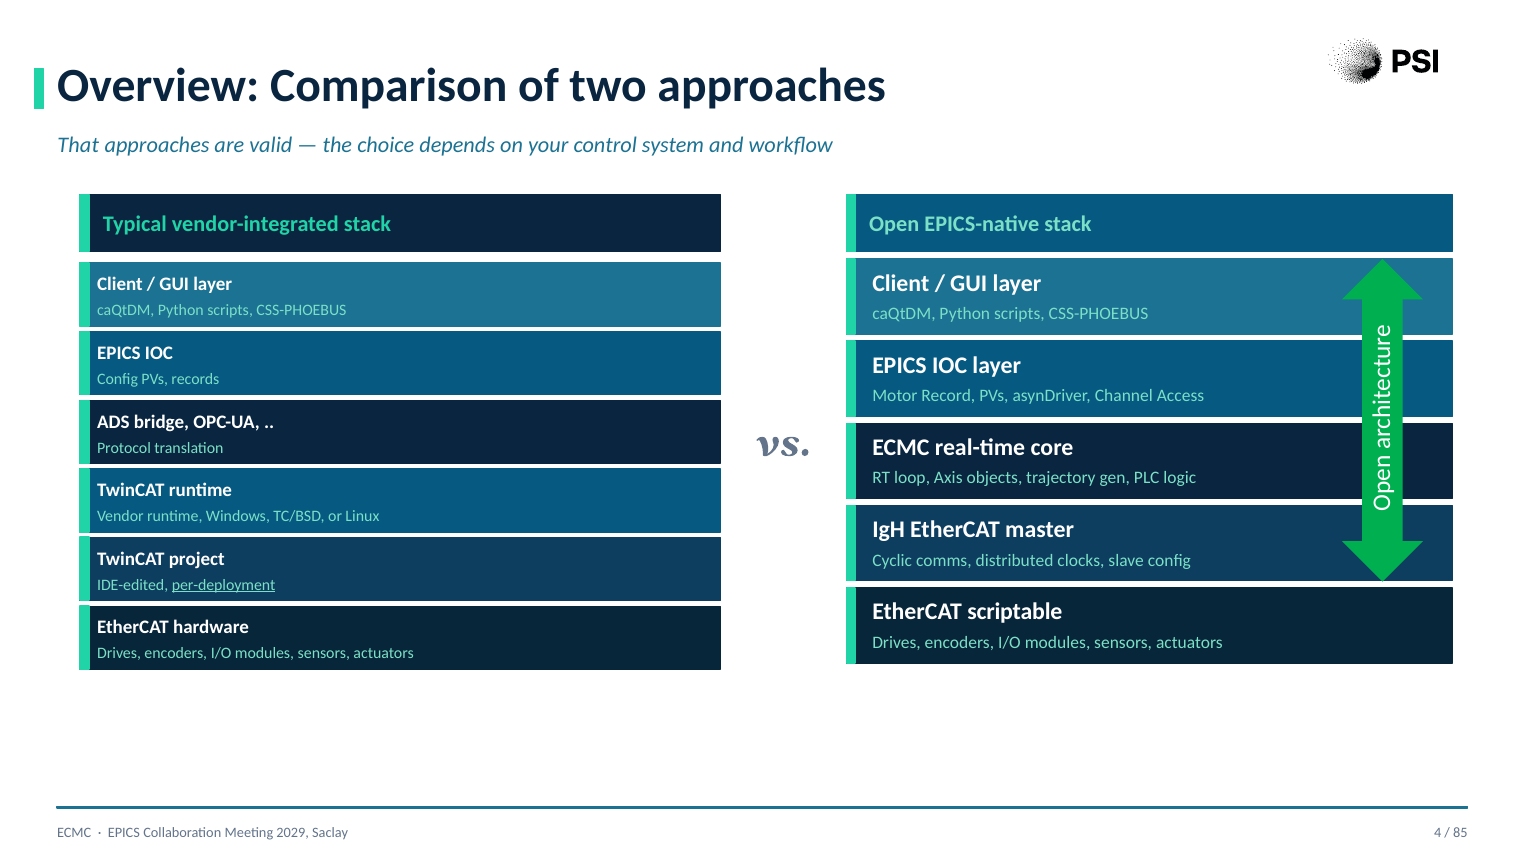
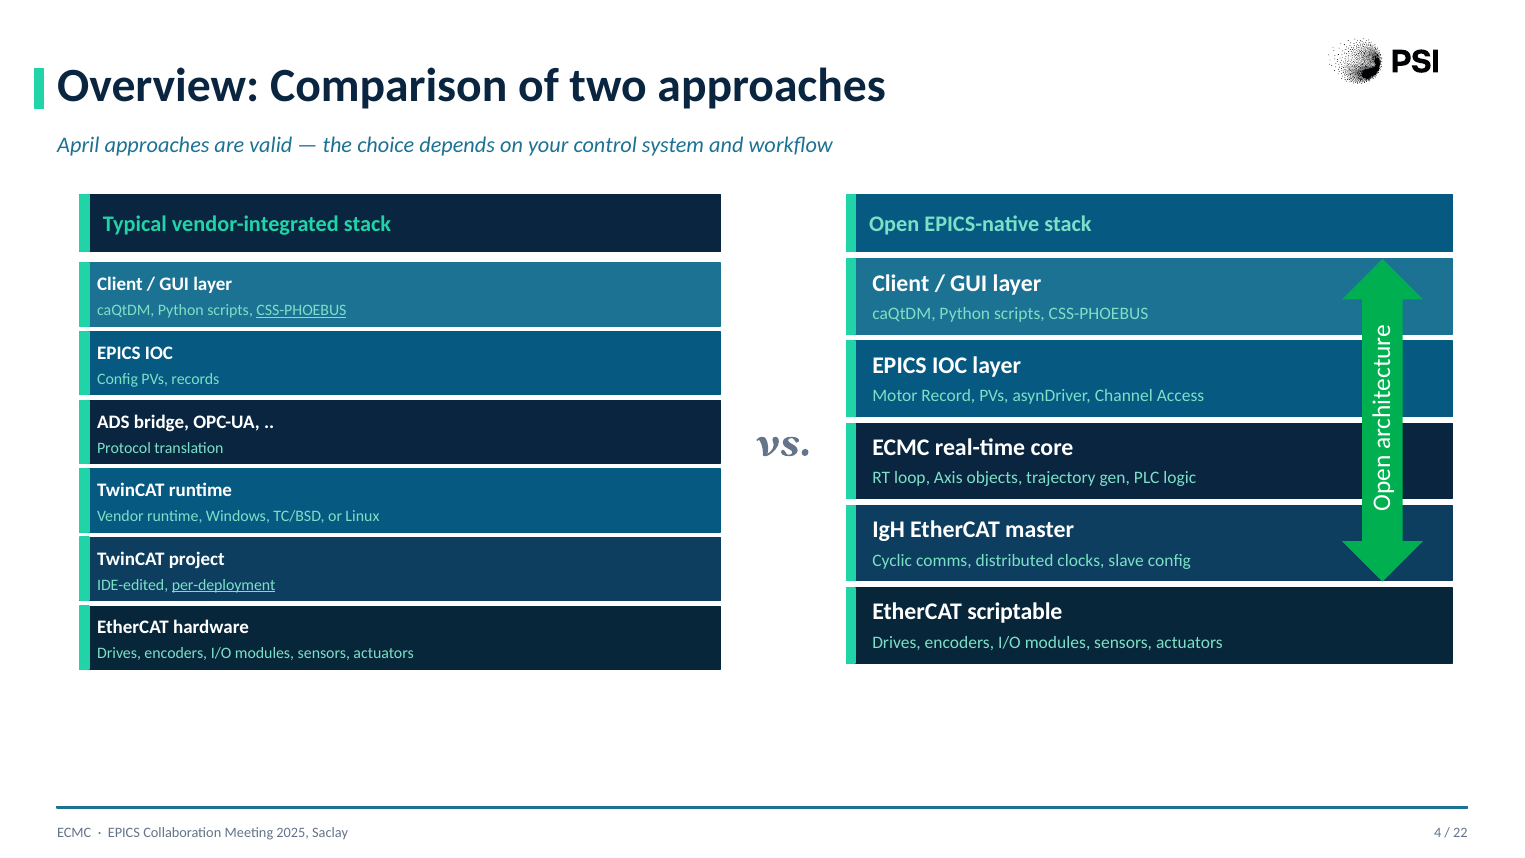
That: That -> April
CSS-PHOEBUS at (301, 310) underline: none -> present
2029: 2029 -> 2025
85: 85 -> 22
